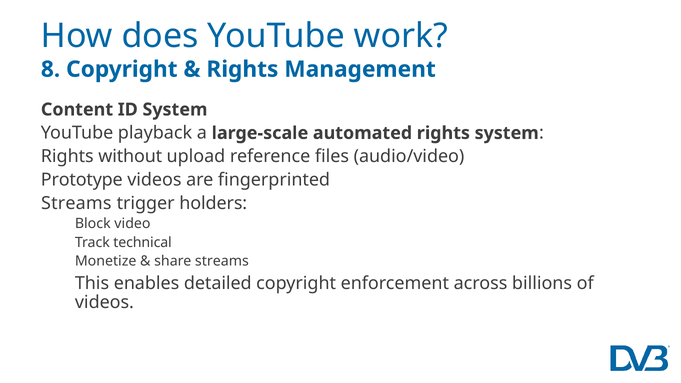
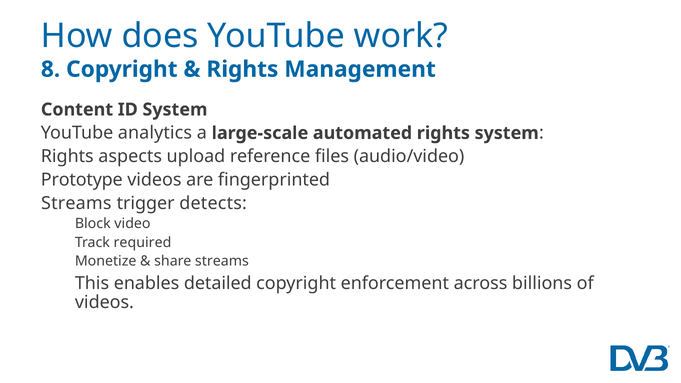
playback: playback -> analytics
without: without -> aspects
holders: holders -> detects
technical: technical -> required
